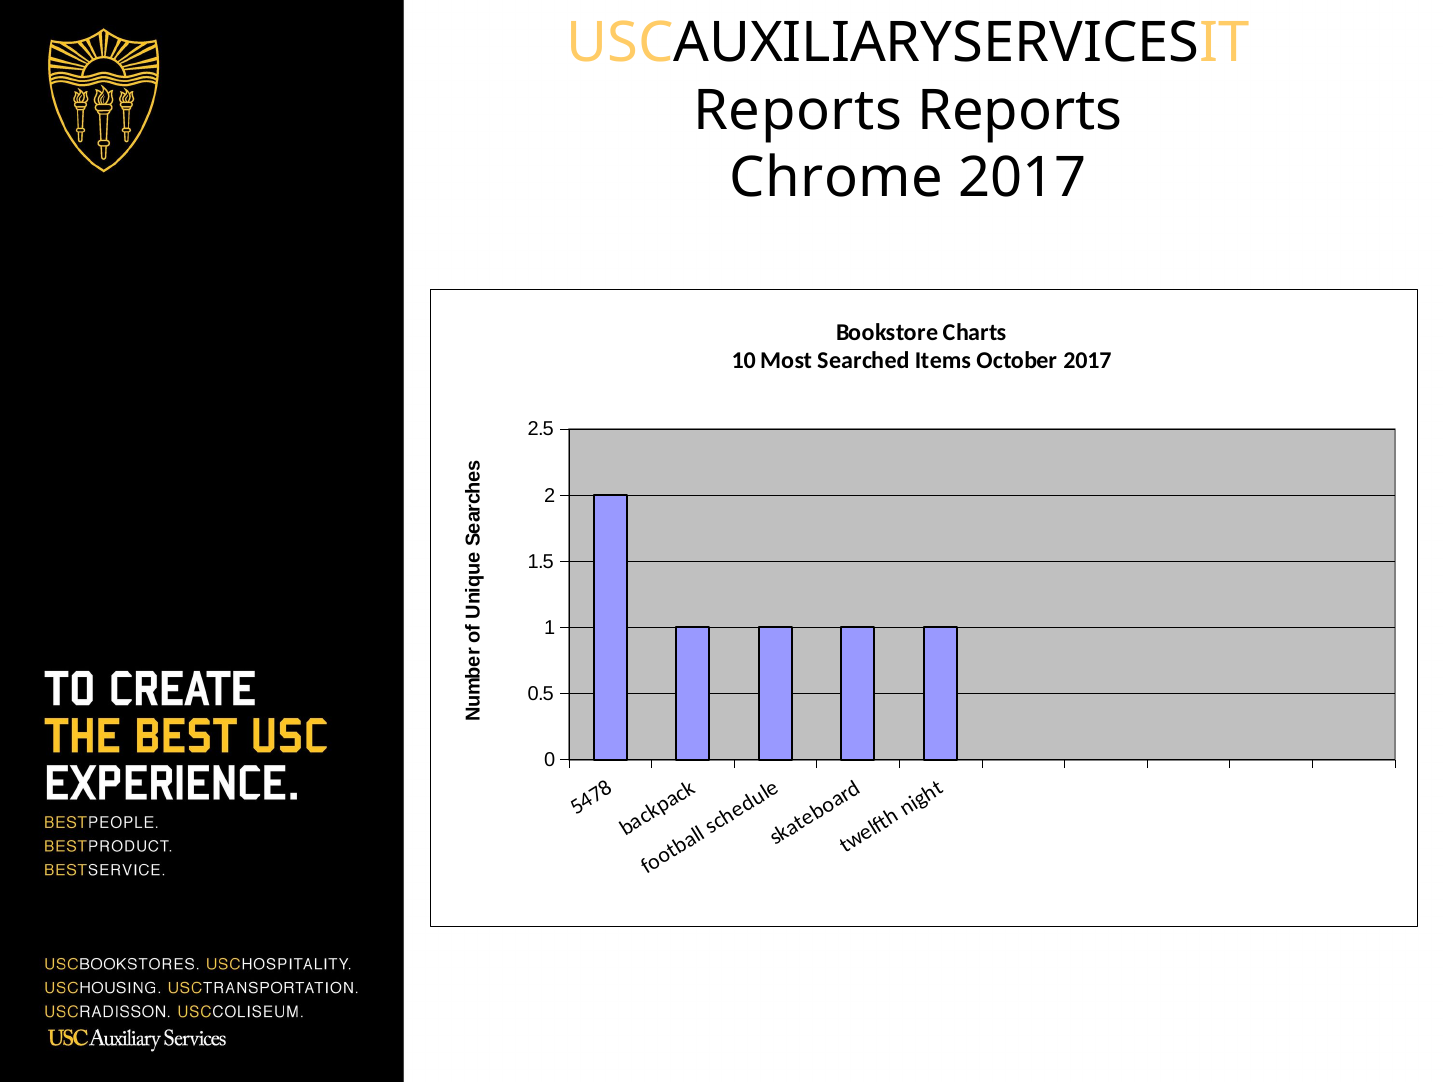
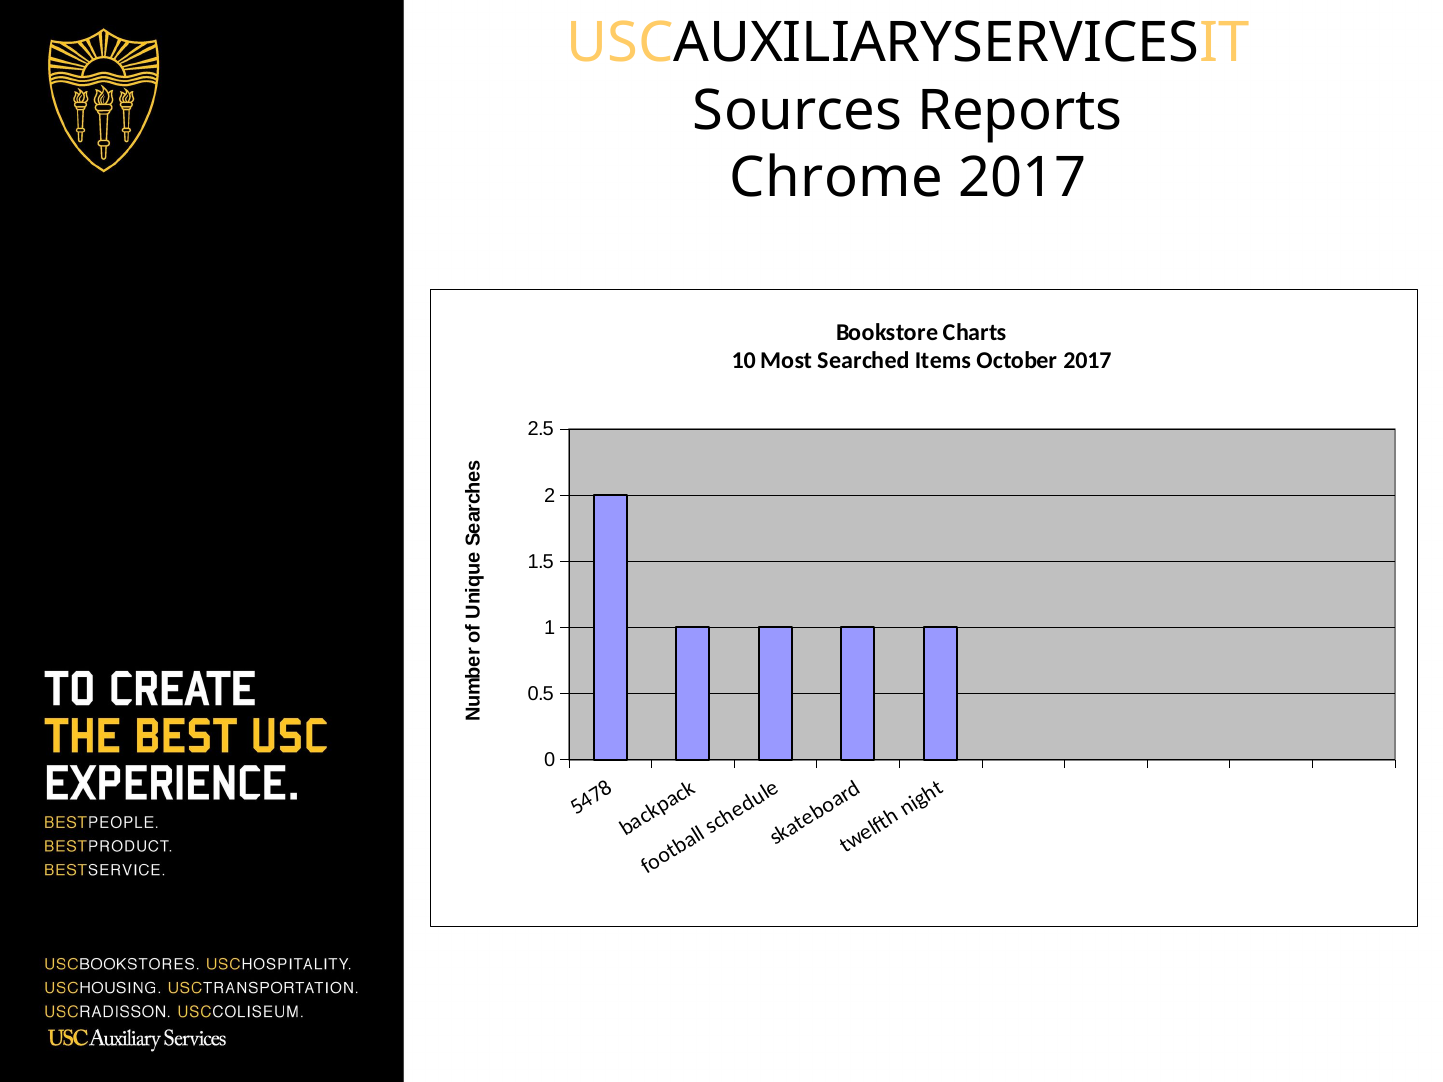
Reports at (798, 111): Reports -> Sources
